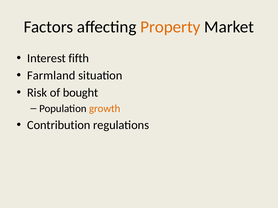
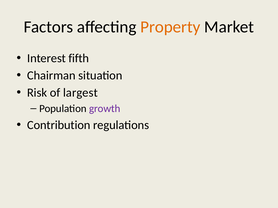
Farmland: Farmland -> Chairman
bought: bought -> largest
growth colour: orange -> purple
